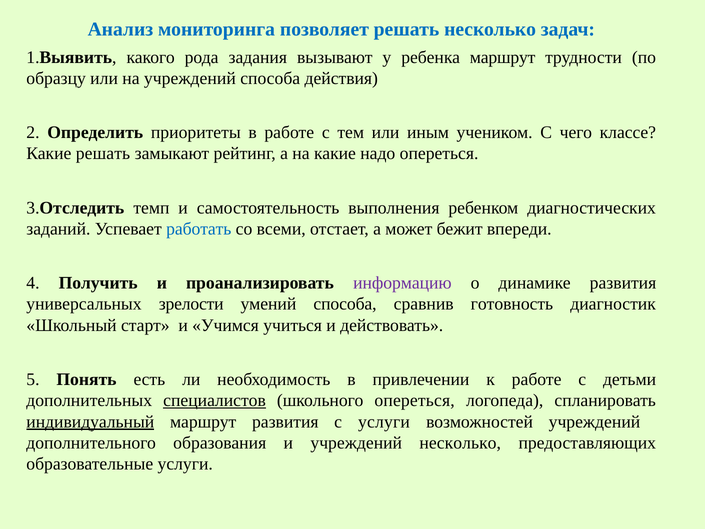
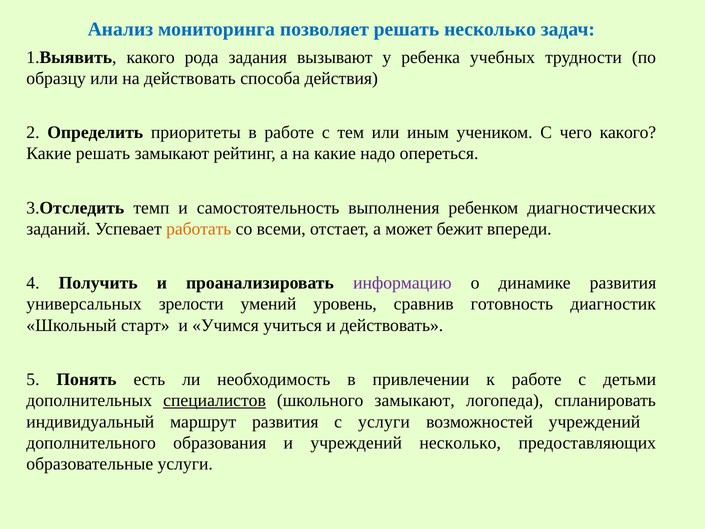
ребенка маршрут: маршрут -> учебных
на учреждений: учреждений -> действовать
чего классе: классе -> какого
работать colour: blue -> orange
умений способа: способа -> уровень
школьного опереться: опереться -> замыкают
индивидуальный underline: present -> none
